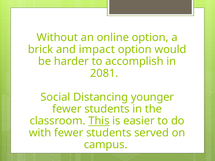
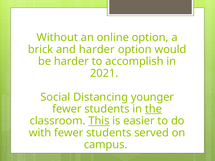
and impact: impact -> harder
2081: 2081 -> 2021
the underline: none -> present
